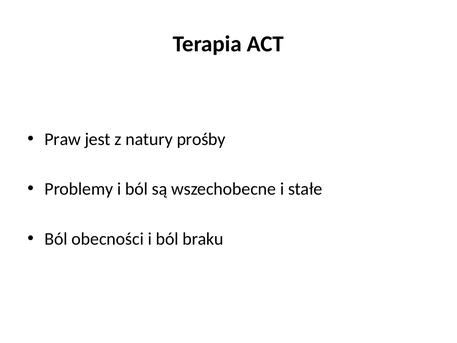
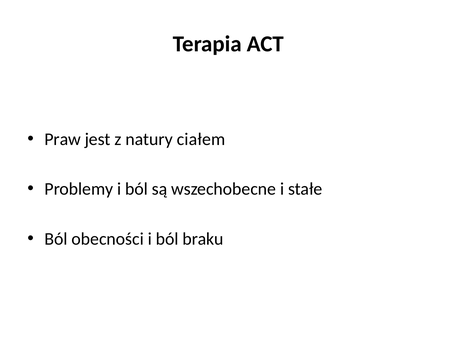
prośby: prośby -> ciałem
